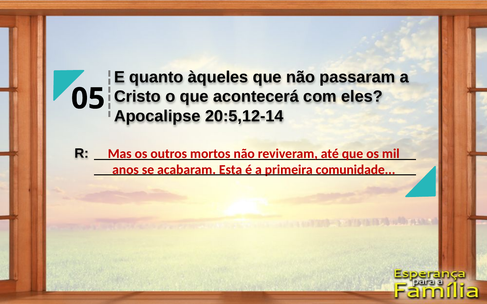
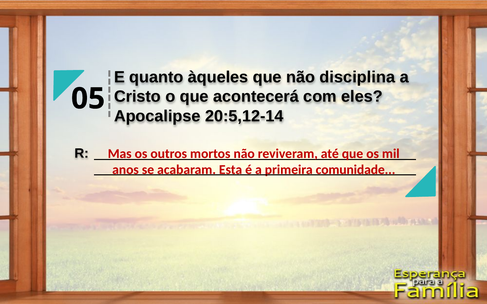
passaram: passaram -> disciplina
